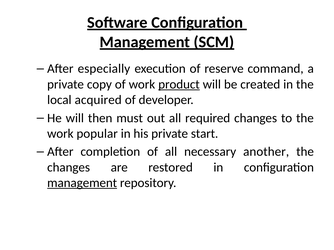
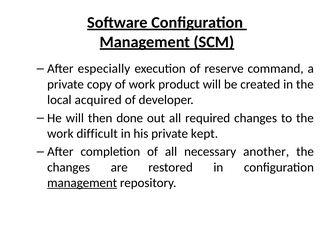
product underline: present -> none
must: must -> done
popular: popular -> difficult
start: start -> kept
